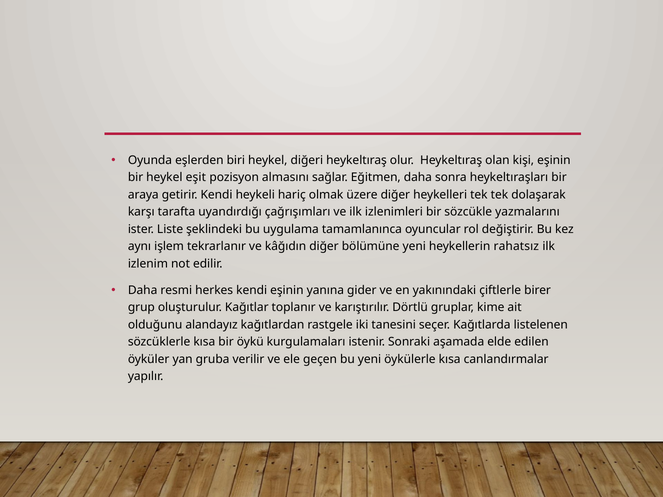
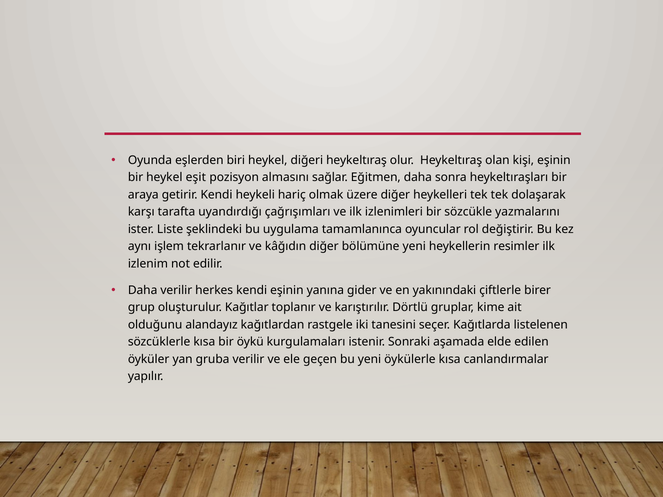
rahatsız: rahatsız -> resimler
Daha resmi: resmi -> verilir
